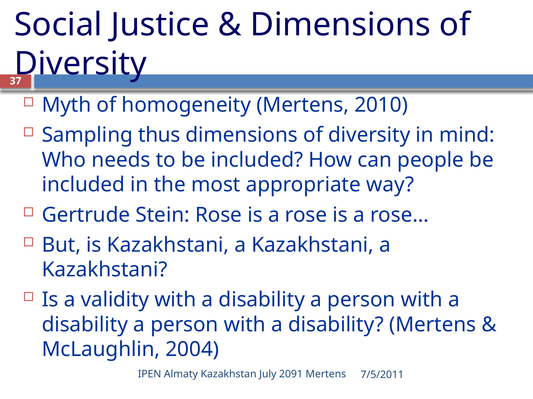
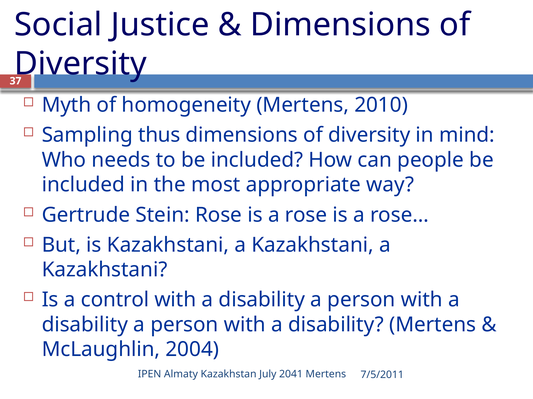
validity: validity -> control
2091: 2091 -> 2041
